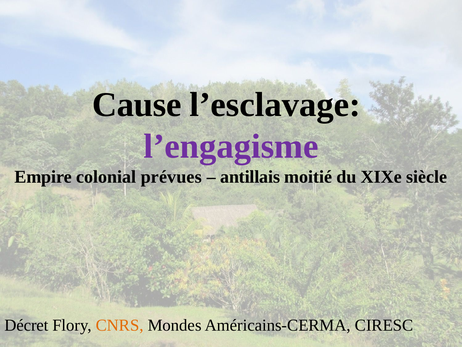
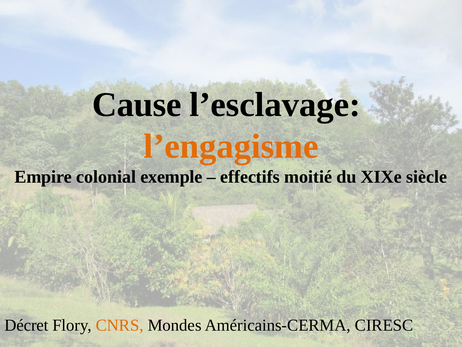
l’engagisme colour: purple -> orange
prévues: prévues -> exemple
antillais: antillais -> effectifs
